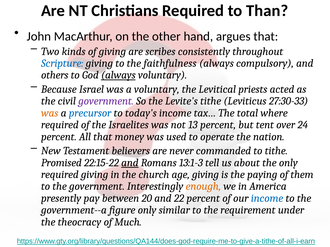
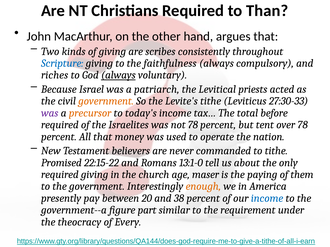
others: others -> riches
a voluntary: voluntary -> patriarch
government at (106, 101) colour: purple -> orange
was at (50, 113) colour: orange -> purple
precursor colour: blue -> orange
where: where -> before
not 13: 13 -> 78
over 24: 24 -> 78
and at (130, 163) underline: present -> none
13:1-3: 13:1-3 -> 13:1-0
age giving: giving -> maser
22: 22 -> 38
figure only: only -> part
Much: Much -> Every
